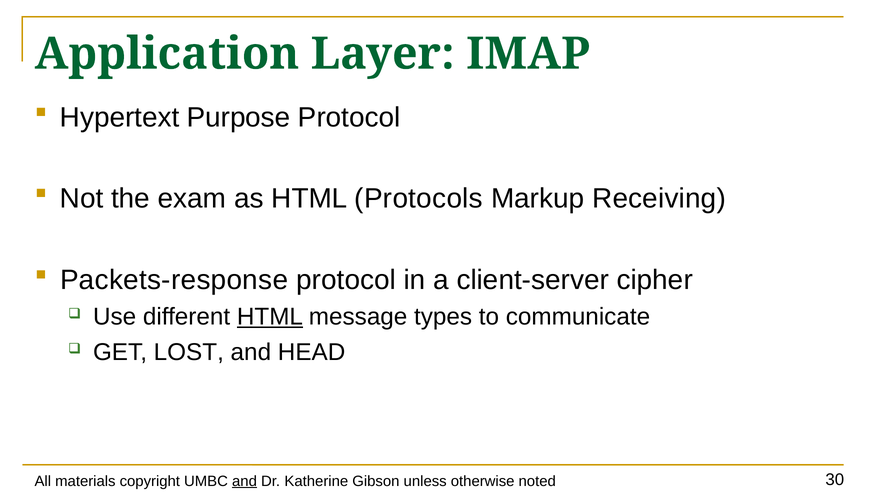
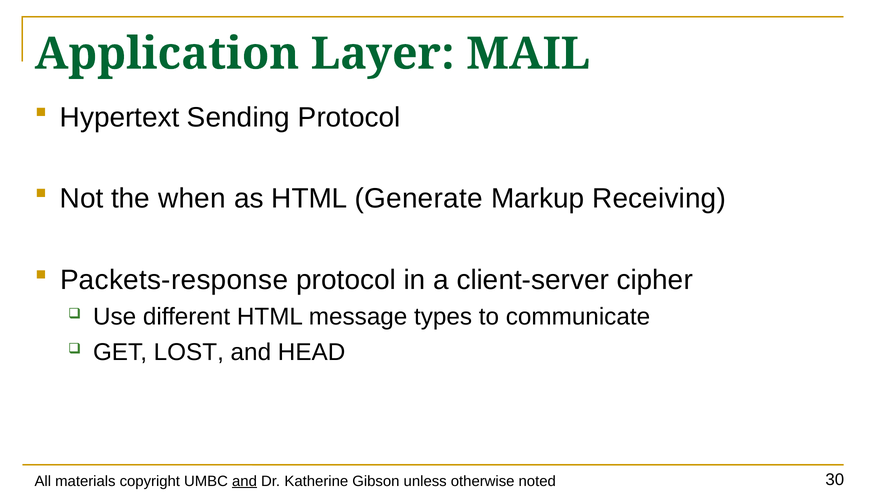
IMAP: IMAP -> MAIL
Purpose: Purpose -> Sending
exam: exam -> when
Protocols: Protocols -> Generate
HTML at (270, 317) underline: present -> none
